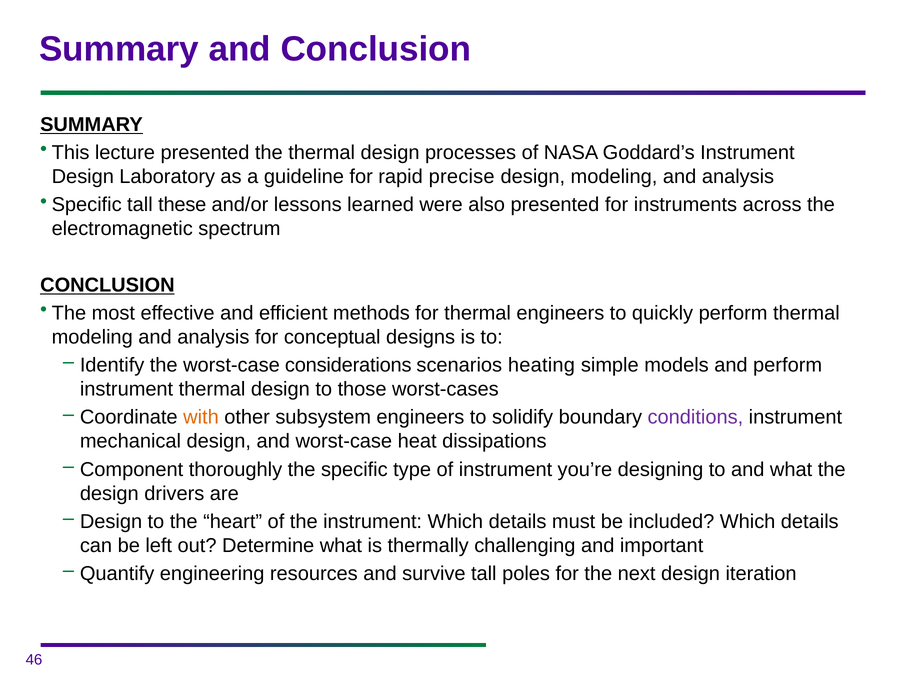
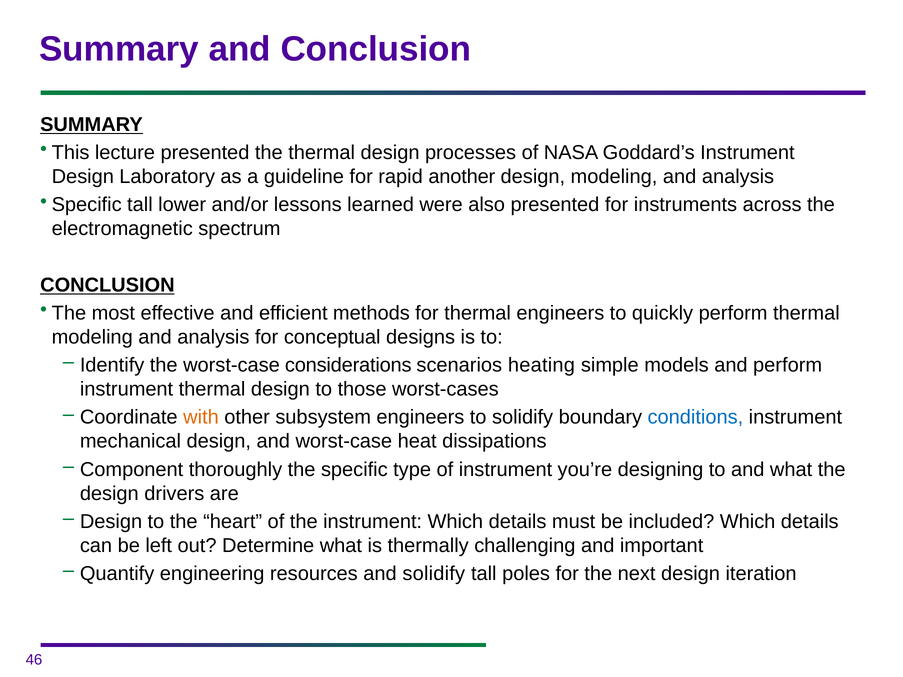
precise: precise -> another
these: these -> lower
conditions colour: purple -> blue
and survive: survive -> solidify
